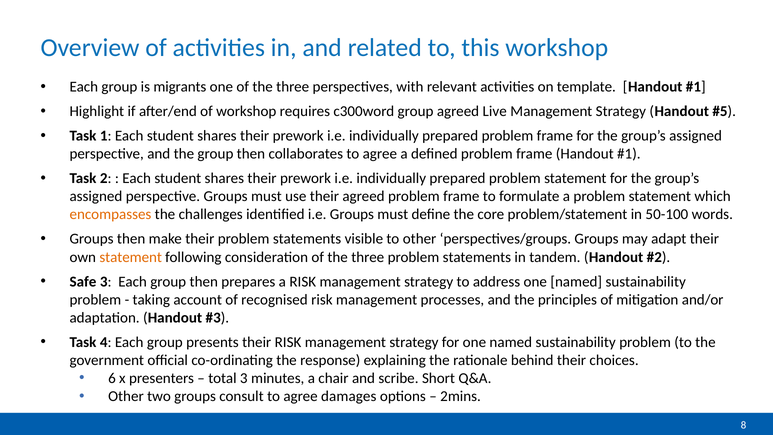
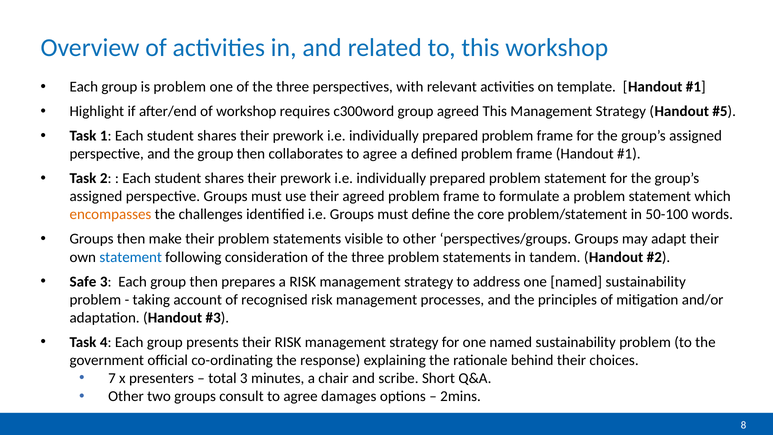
is migrants: migrants -> problem
agreed Live: Live -> This
statement at (131, 257) colour: orange -> blue
6: 6 -> 7
